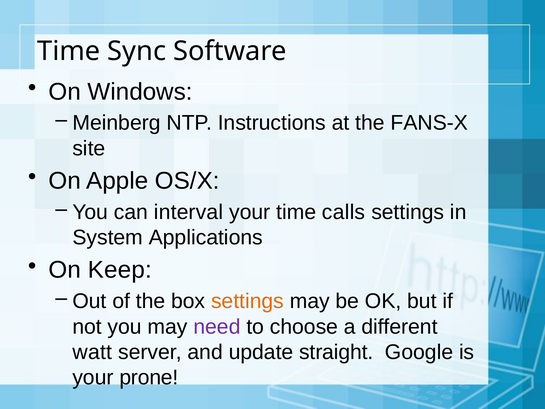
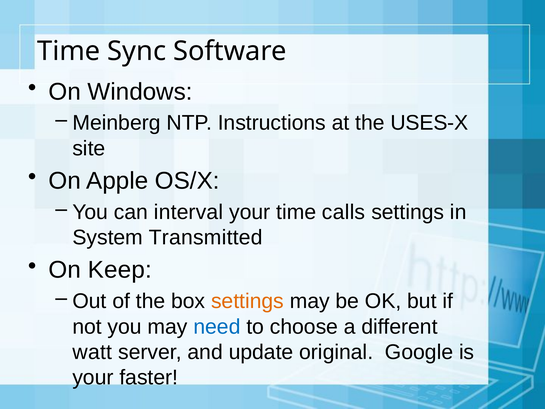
FANS-X: FANS-X -> USES-X
Applications: Applications -> Transmitted
need colour: purple -> blue
straight: straight -> original
prone: prone -> faster
